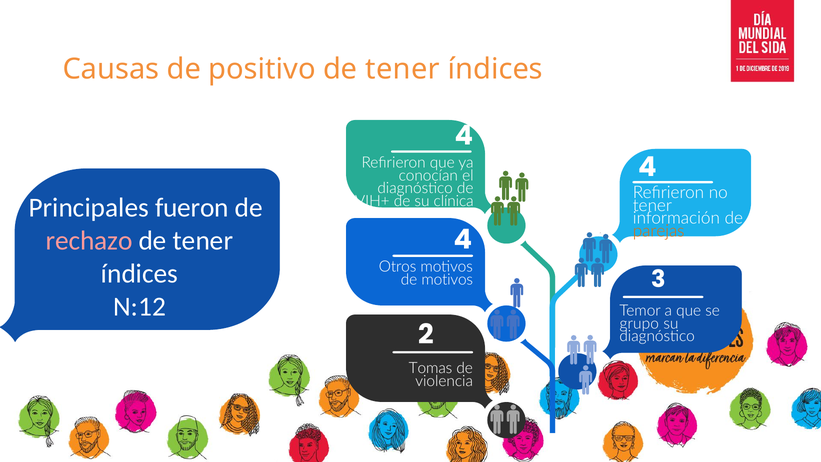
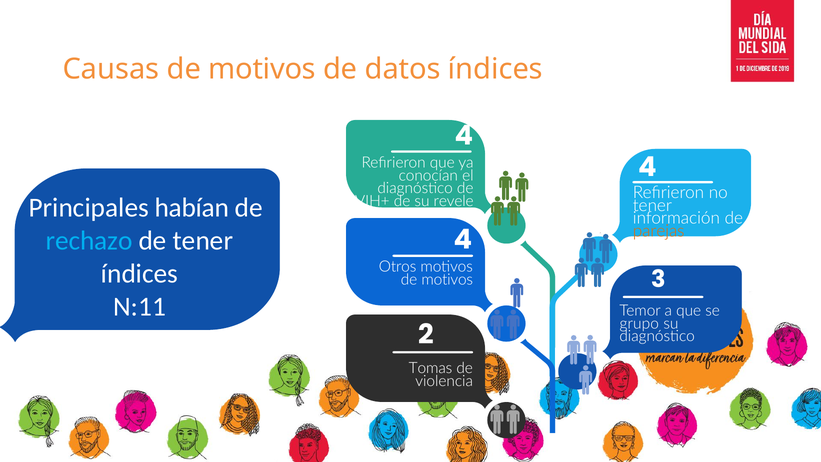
Causas de positivo: positivo -> motivos
tener at (402, 69): tener -> datos
clínica: clínica -> revele
fueron: fueron -> habían
rechazo colour: pink -> light blue
N:12: N:12 -> N:11
